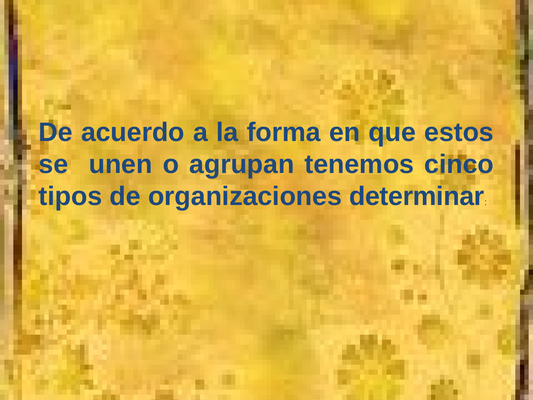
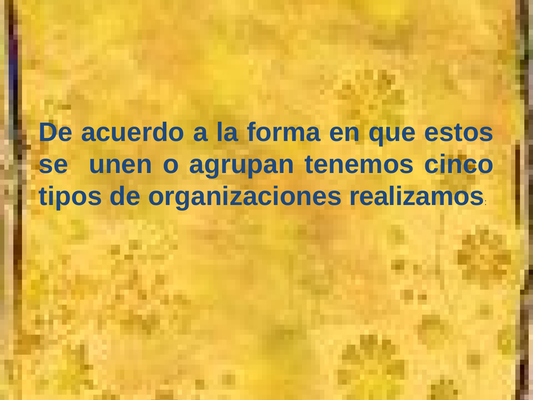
determinar: determinar -> realizamos
